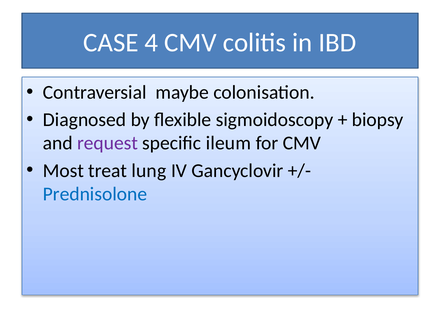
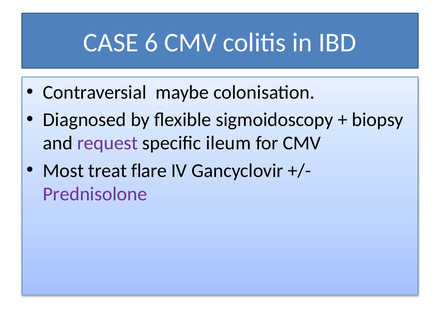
4: 4 -> 6
lung: lung -> flare
Prednisolone colour: blue -> purple
